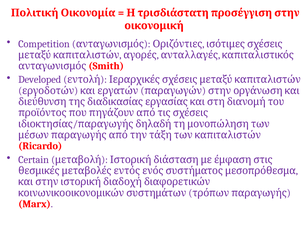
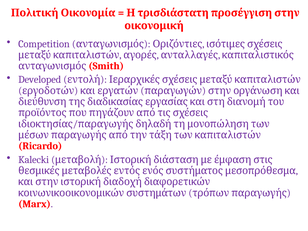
Certain: Certain -> Kalecki
